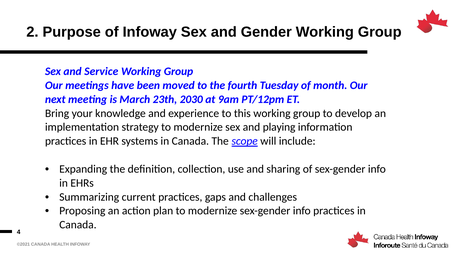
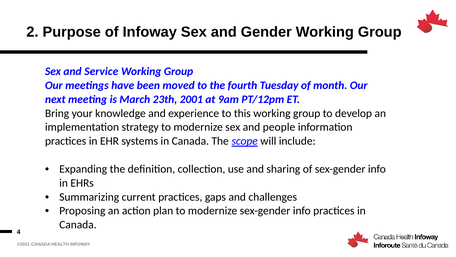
2030: 2030 -> 2001
playing: playing -> people
